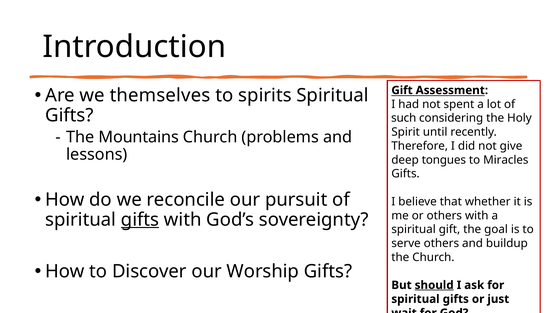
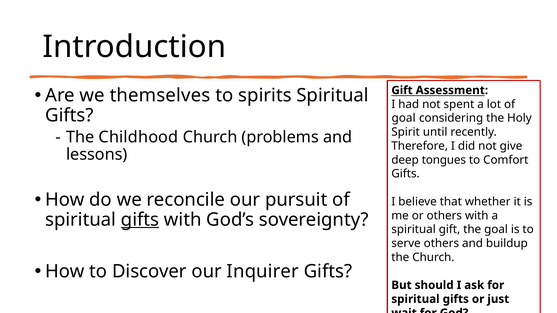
such at (404, 118): such -> goal
Mountains: Mountains -> Childhood
Miracles: Miracles -> Comfort
Worship: Worship -> Inquirer
should underline: present -> none
